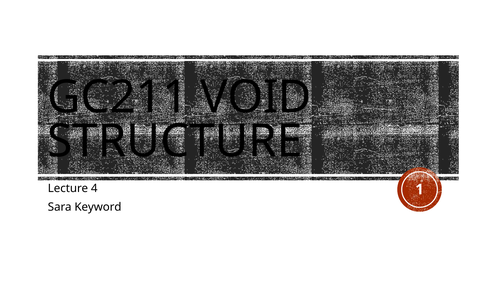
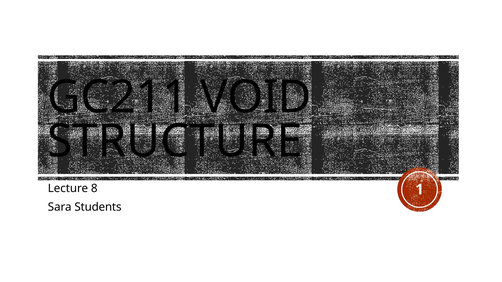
4: 4 -> 8
Keyword: Keyword -> Students
